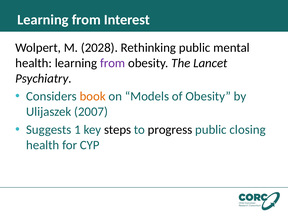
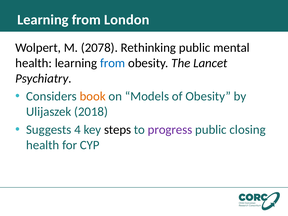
Interest: Interest -> London
2028: 2028 -> 2078
from at (113, 63) colour: purple -> blue
2007: 2007 -> 2018
1: 1 -> 4
progress colour: black -> purple
